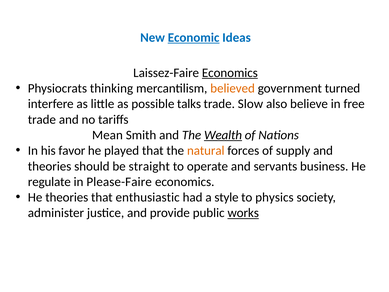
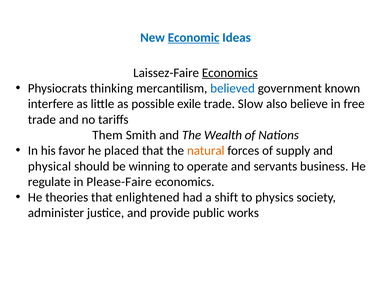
believed colour: orange -> blue
turned: turned -> known
talks: talks -> exile
Mean: Mean -> Them
Wealth underline: present -> none
played: played -> placed
theories at (50, 166): theories -> physical
straight: straight -> winning
enthusiastic: enthusiastic -> enlightened
style: style -> shift
works underline: present -> none
